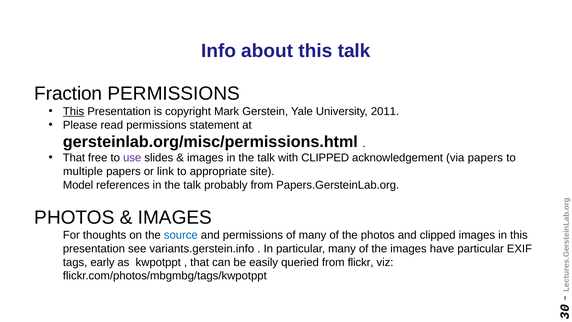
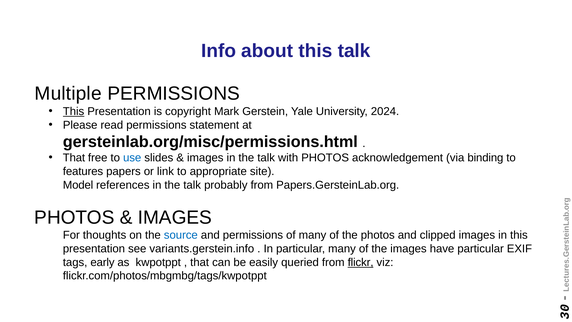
Fraction: Fraction -> Multiple
2011: 2011 -> 2024
use colour: purple -> blue
with CLIPPED: CLIPPED -> PHOTOS
via papers: papers -> binding
multiple: multiple -> features
flickr underline: none -> present
